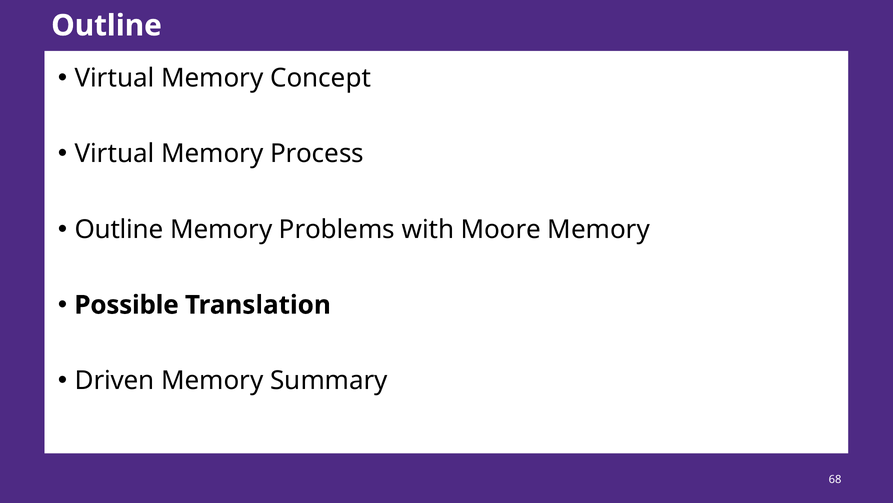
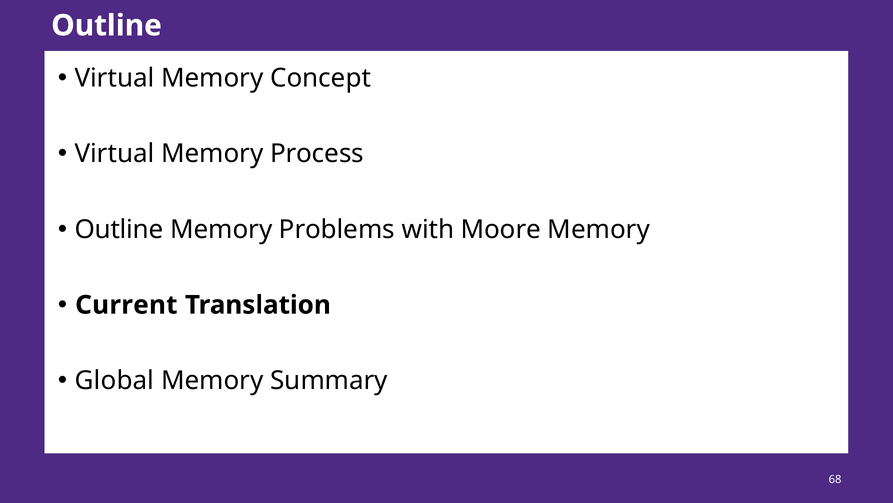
Possible: Possible -> Current
Driven: Driven -> Global
